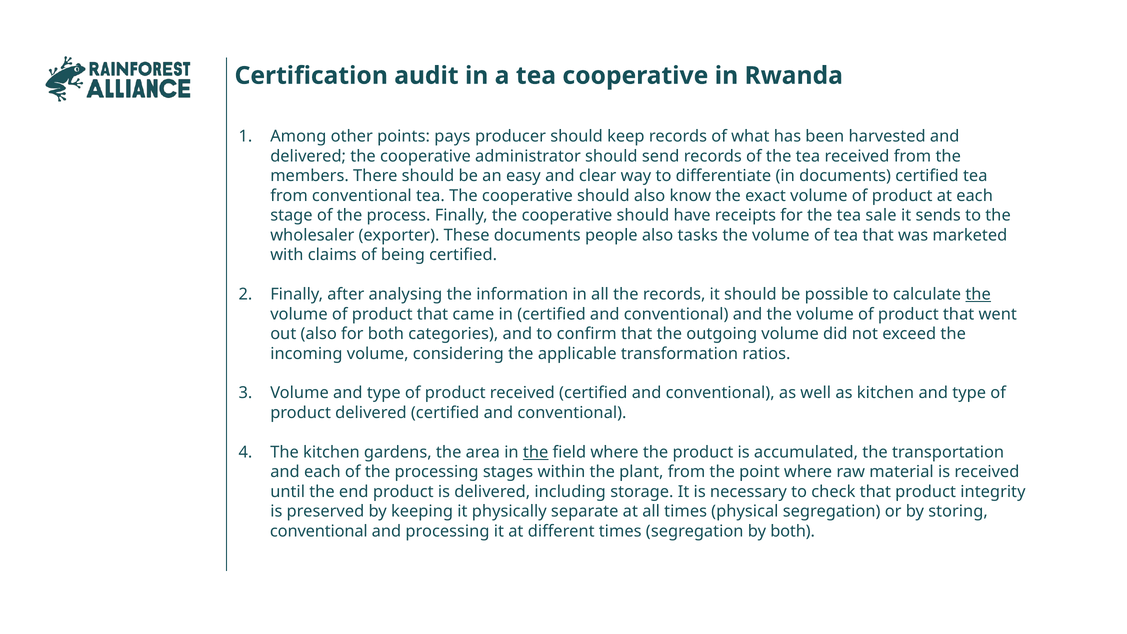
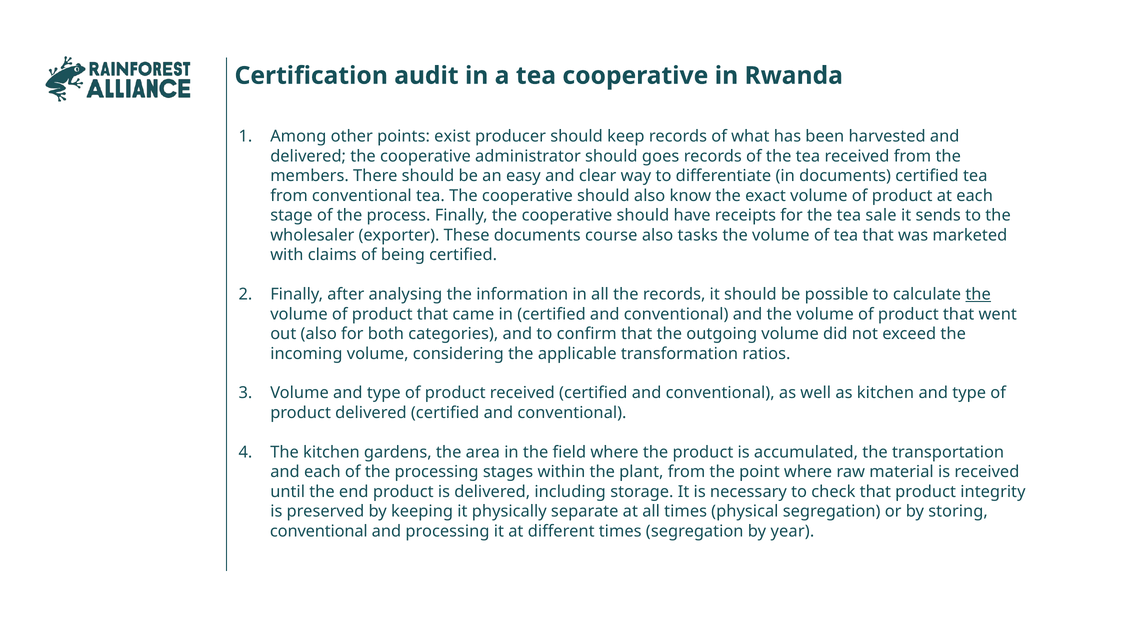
pays: pays -> exist
send: send -> goes
people: people -> course
the at (536, 452) underline: present -> none
by both: both -> year
